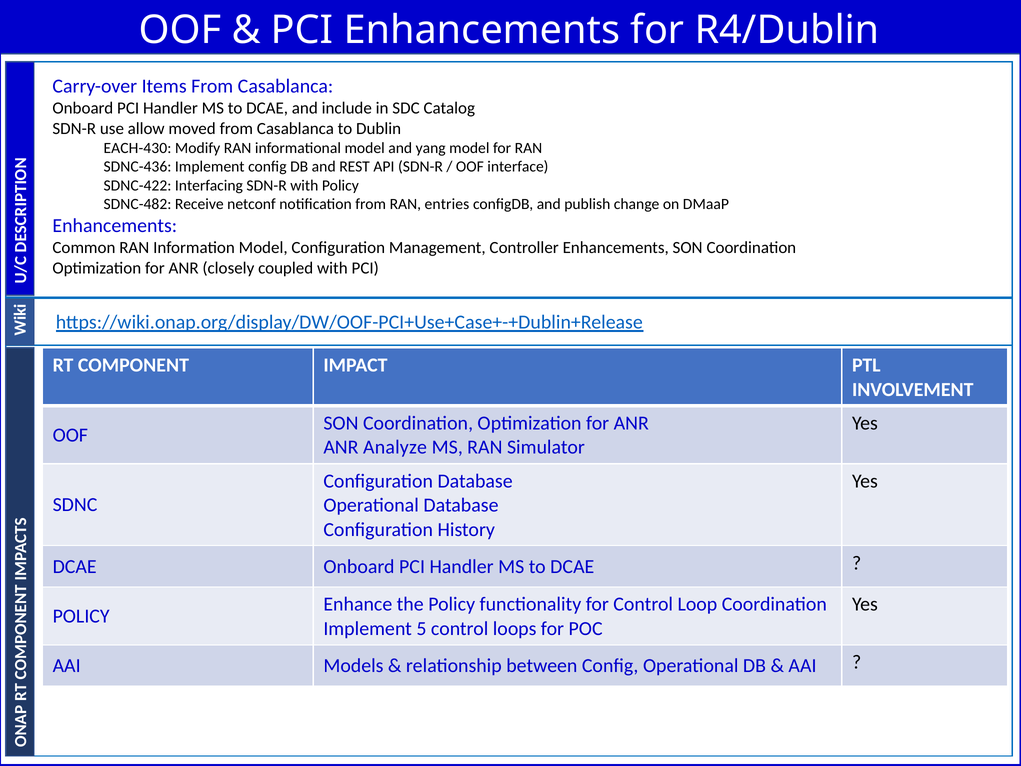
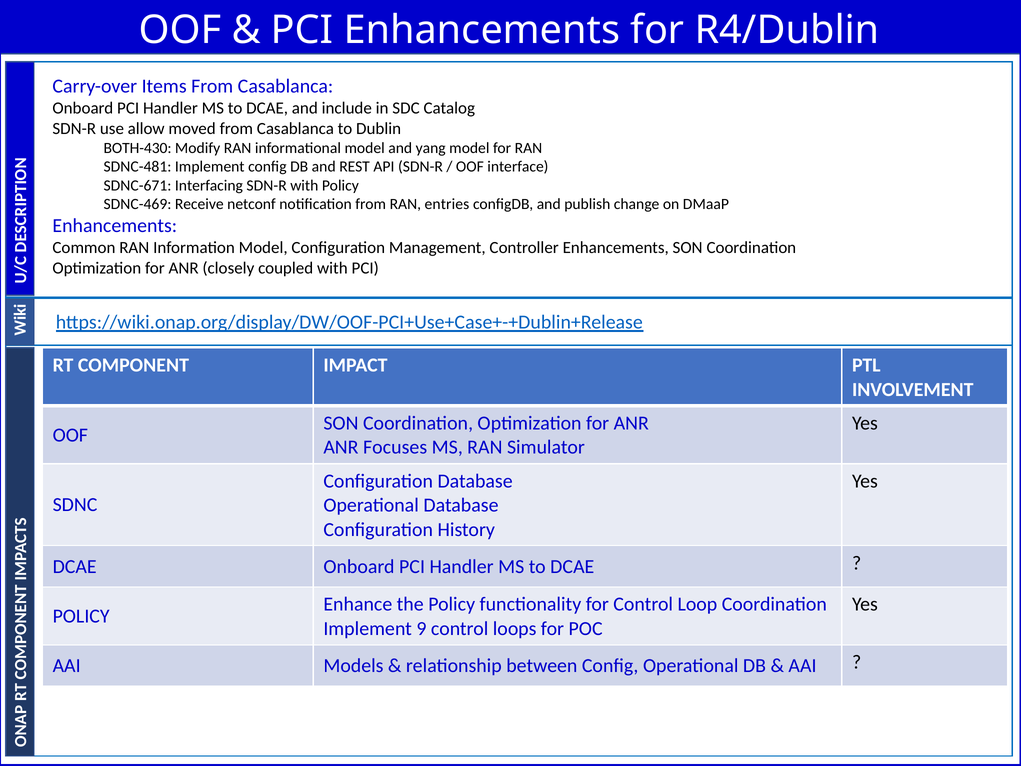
EACH-430: EACH-430 -> BOTH-430
SDNC-436: SDNC-436 -> SDNC-481
SDNC-422: SDNC-422 -> SDNC-671
SDNC-482: SDNC-482 -> SDNC-469
Analyze: Analyze -> Focuses
5: 5 -> 9
